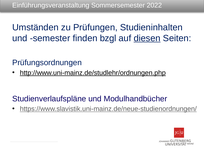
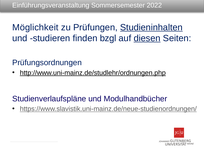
Umständen: Umständen -> Möglichkeit
Studieninhalten underline: none -> present
semester: semester -> studieren
